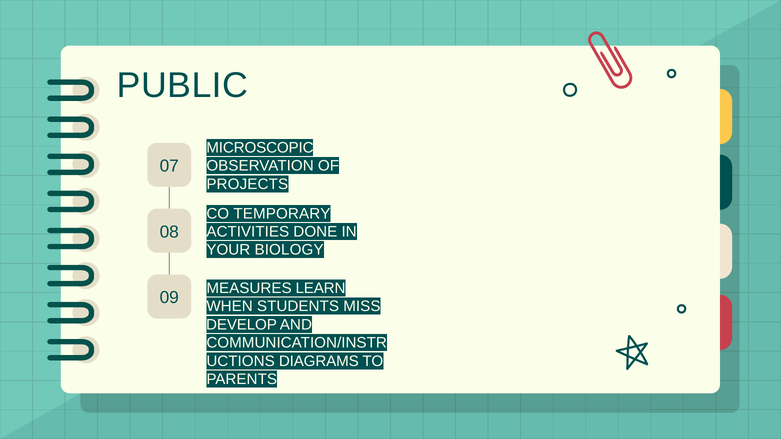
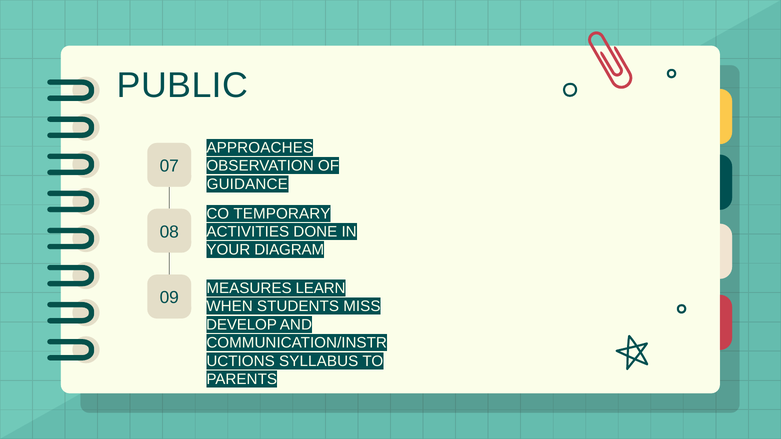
MICROSCOPIC: MICROSCOPIC -> APPROACHES
PROJECTS: PROJECTS -> GUIDANCE
BIOLOGY: BIOLOGY -> DIAGRAM
DIAGRAMS: DIAGRAMS -> SYLLABUS
